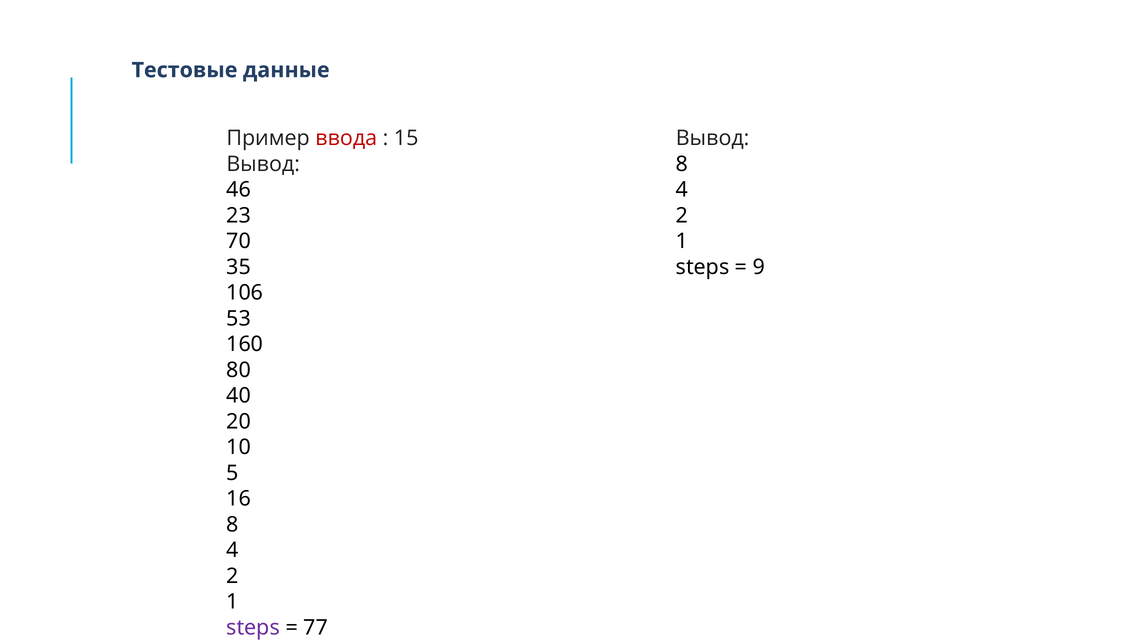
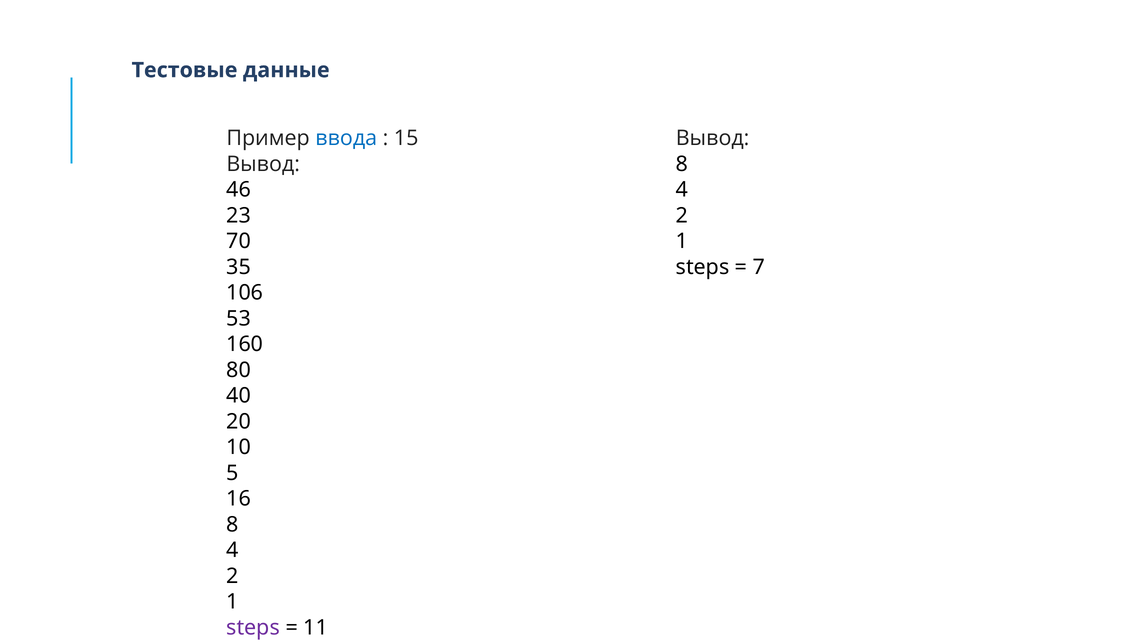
ввода at (346, 138) colour: red -> blue
9: 9 -> 7
77: 77 -> 11
